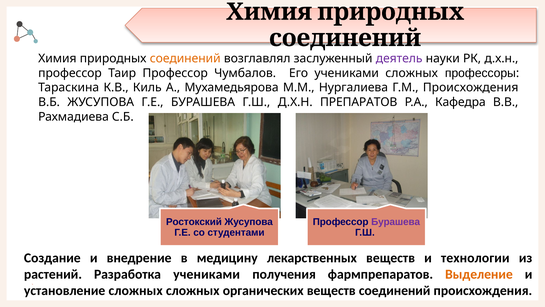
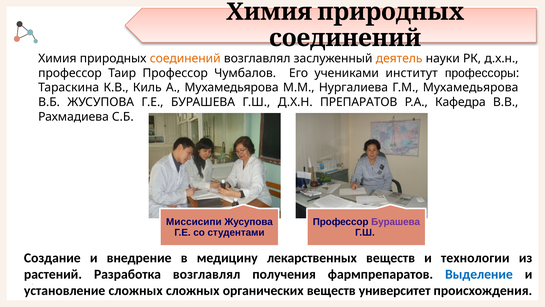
деятель colour: purple -> orange
учениками сложных: сложных -> институт
Г.М Происхождения: Происхождения -> Мухамедьярова
Ростокский: Ростокский -> Миссисипи
Разработка учениками: учениками -> возглавлял
Выделение colour: orange -> blue
веществ соединений: соединений -> университет
